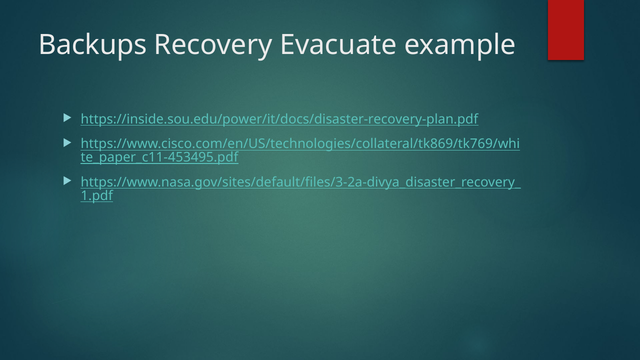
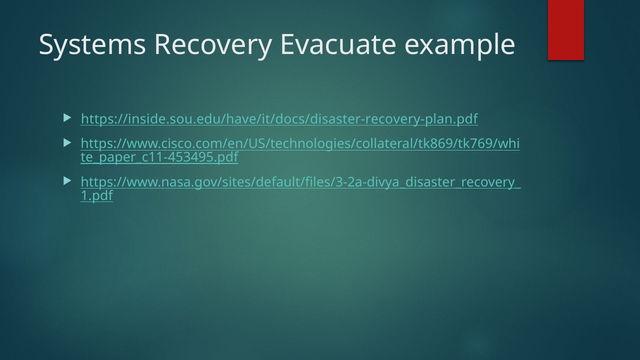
Backups: Backups -> Systems
https://inside.sou.edu/power/it/docs/disaster-recovery-plan.pdf: https://inside.sou.edu/power/it/docs/disaster-recovery-plan.pdf -> https://inside.sou.edu/have/it/docs/disaster-recovery-plan.pdf
